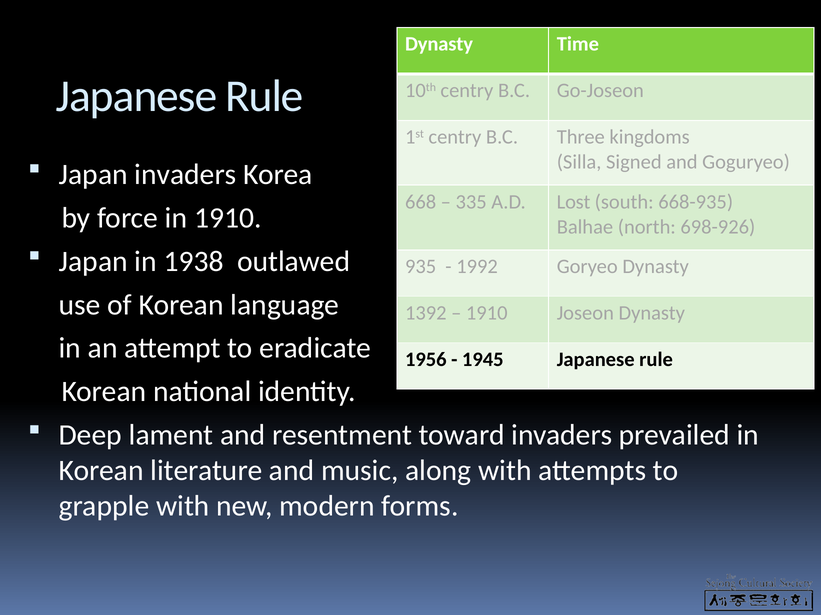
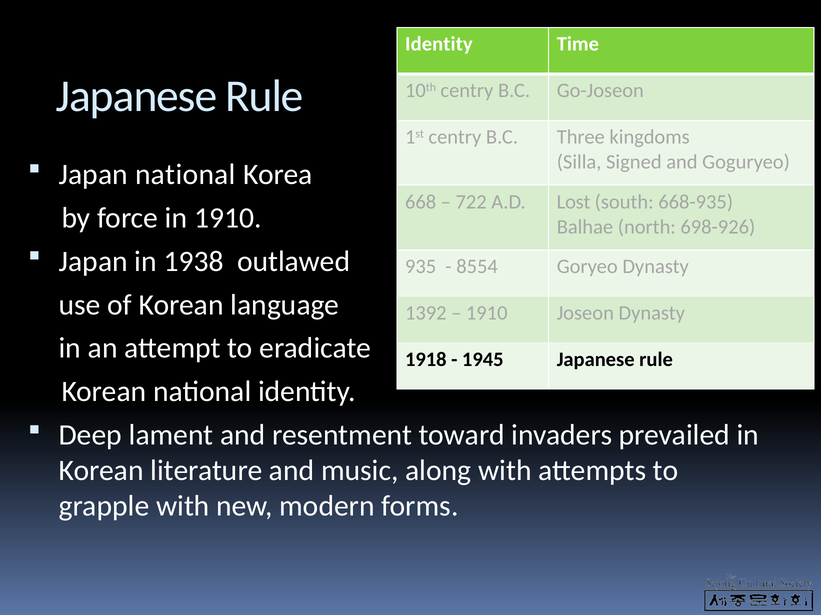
Dynasty at (439, 44): Dynasty -> Identity
Japan invaders: invaders -> national
335: 335 -> 722
1992: 1992 -> 8554
1956: 1956 -> 1918
